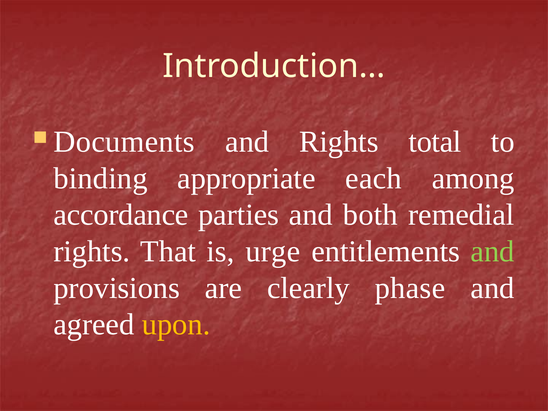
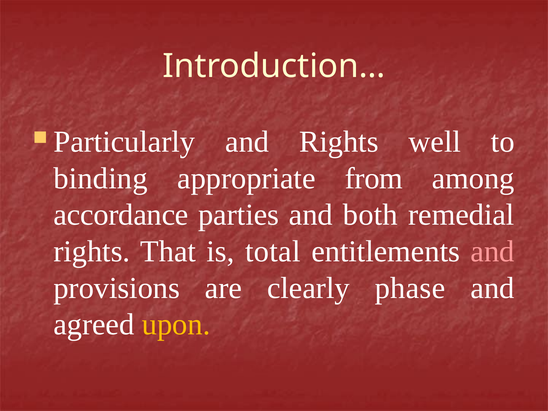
Documents: Documents -> Particularly
total: total -> well
each: each -> from
urge: urge -> total
and at (493, 251) colour: light green -> pink
